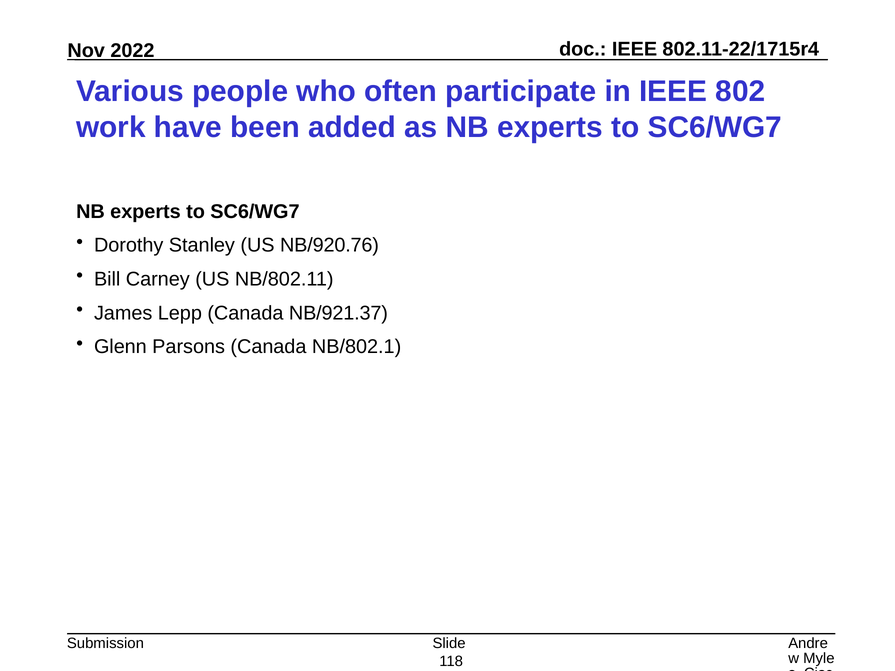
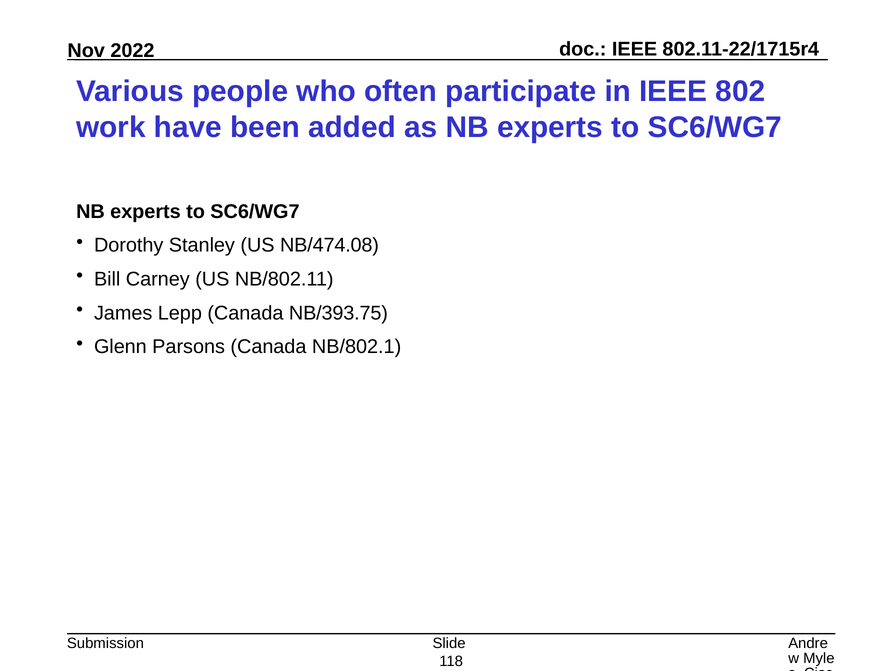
NB/920.76: NB/920.76 -> NB/474.08
NB/921.37: NB/921.37 -> NB/393.75
